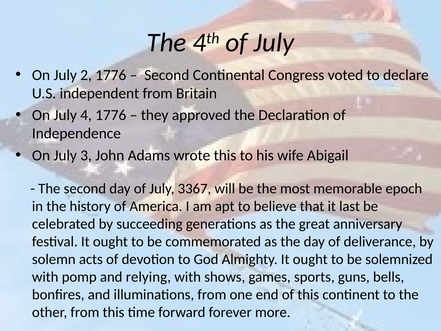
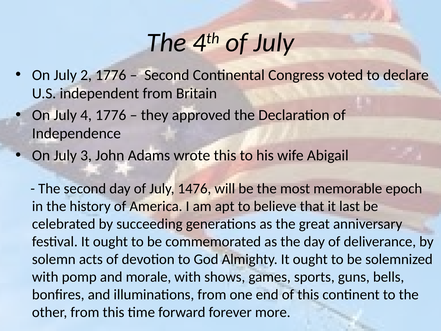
3367: 3367 -> 1476
relying: relying -> morale
